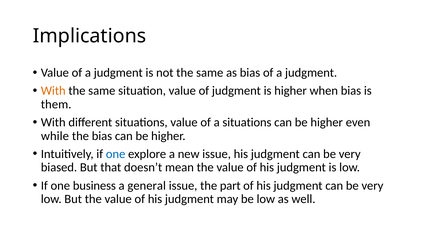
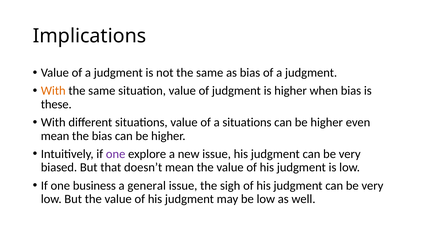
them: them -> these
while at (55, 136): while -> mean
one at (116, 154) colour: blue -> purple
part: part -> sigh
